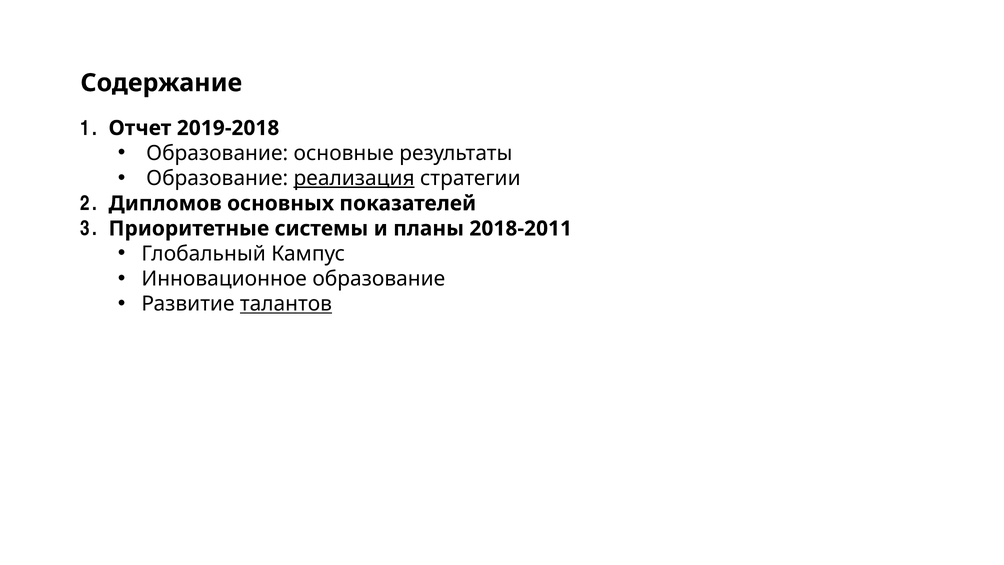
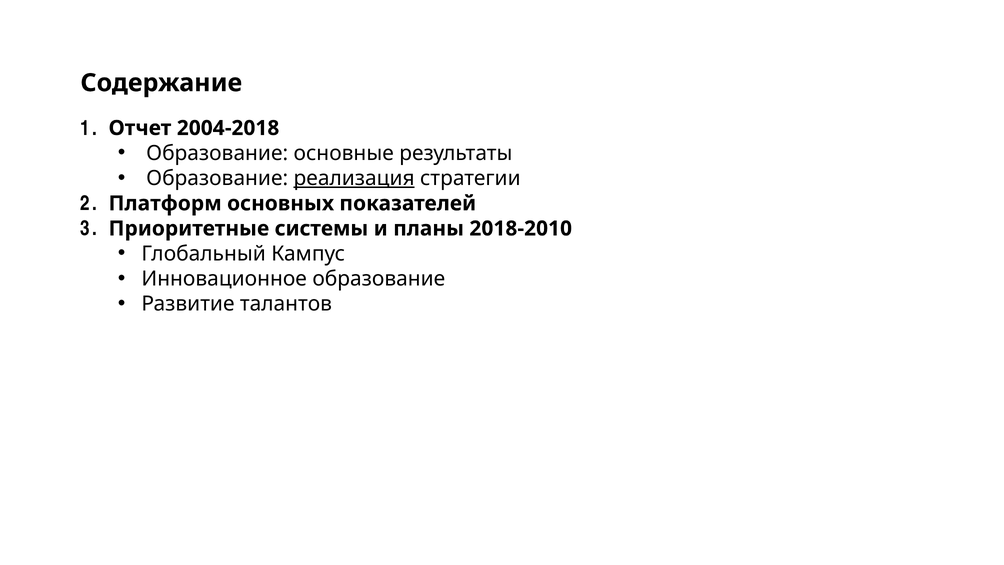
2019-2018: 2019-2018 -> 2004-2018
Дипломов: Дипломов -> Платформ
2018-2011: 2018-2011 -> 2018-2010
талантов underline: present -> none
